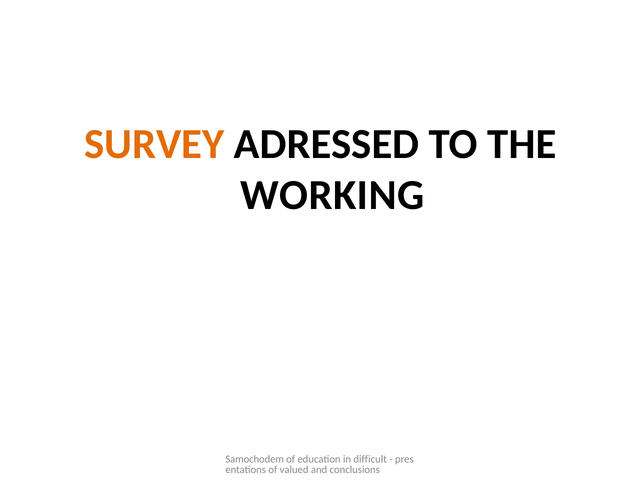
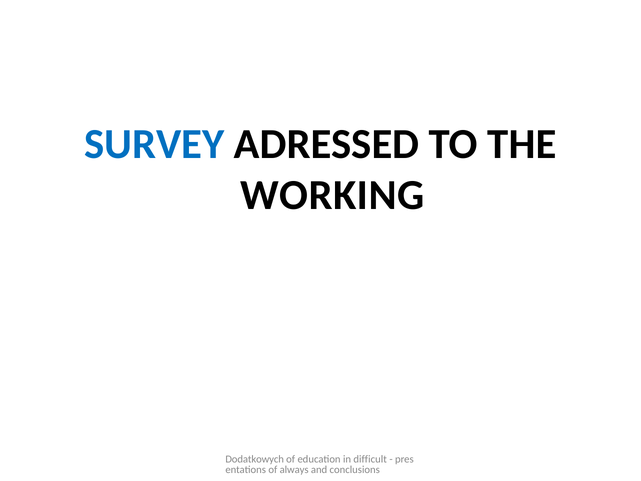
SURVEY colour: orange -> blue
Samochodem: Samochodem -> Dodatkowych
valued: valued -> always
